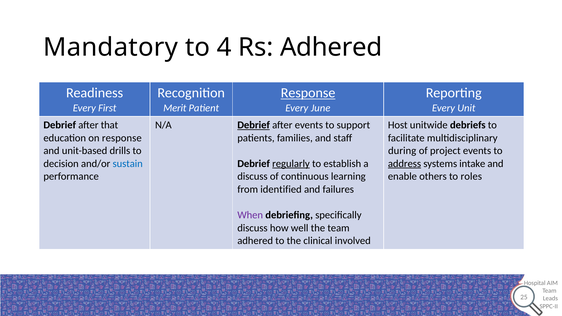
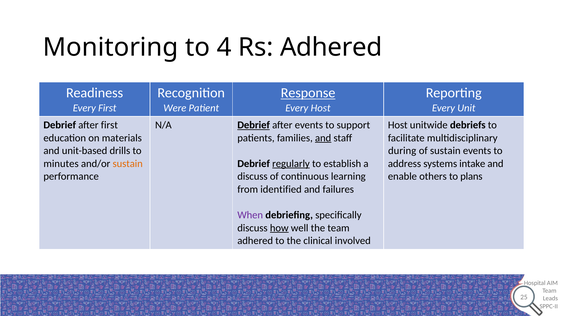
Mandatory: Mandatory -> Monitoring
Merit: Merit -> Were
Every June: June -> Host
after that: that -> first
on response: response -> materials
and at (323, 138) underline: none -> present
of project: project -> sustain
decision: decision -> minutes
sustain at (128, 164) colour: blue -> orange
address underline: present -> none
roles: roles -> plans
how underline: none -> present
